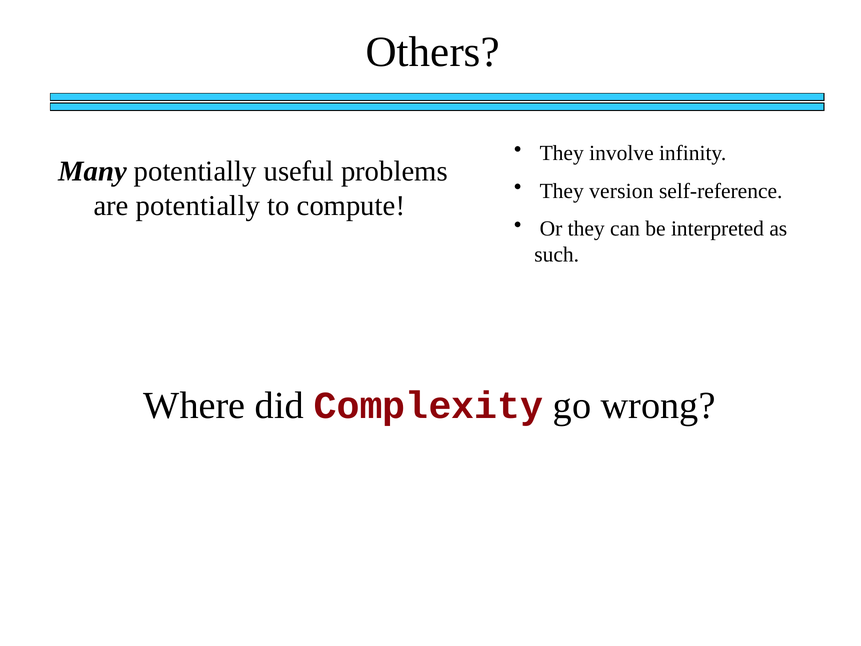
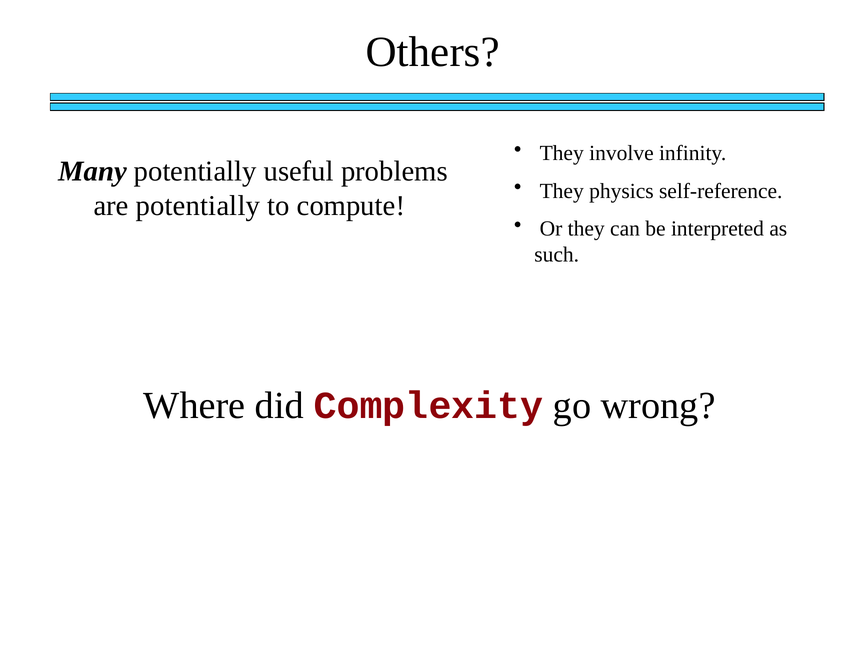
version: version -> physics
